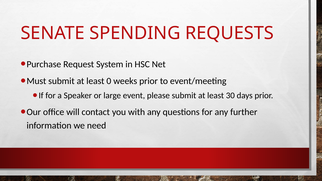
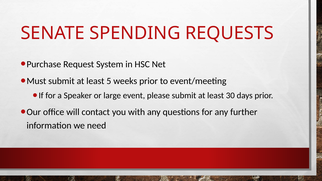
0: 0 -> 5
